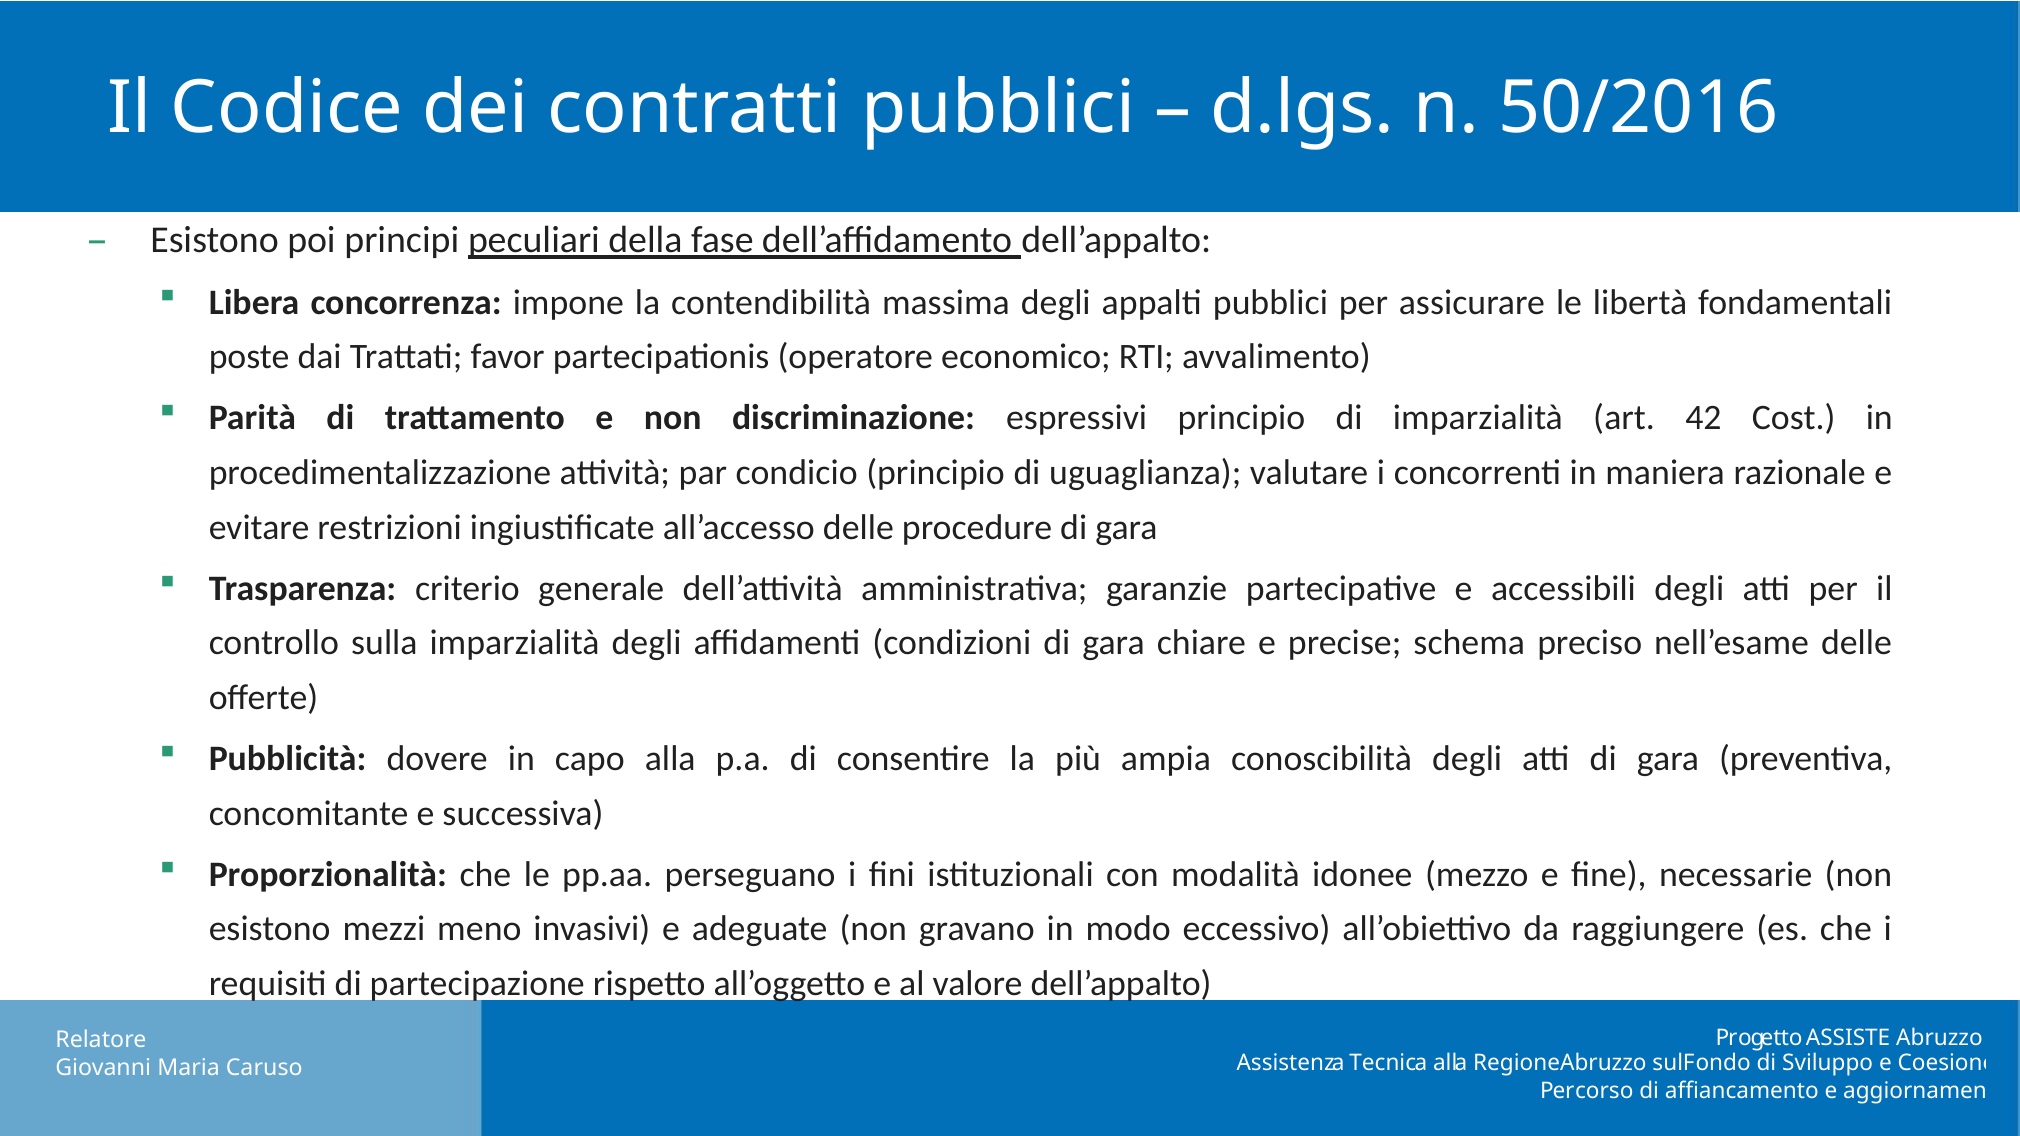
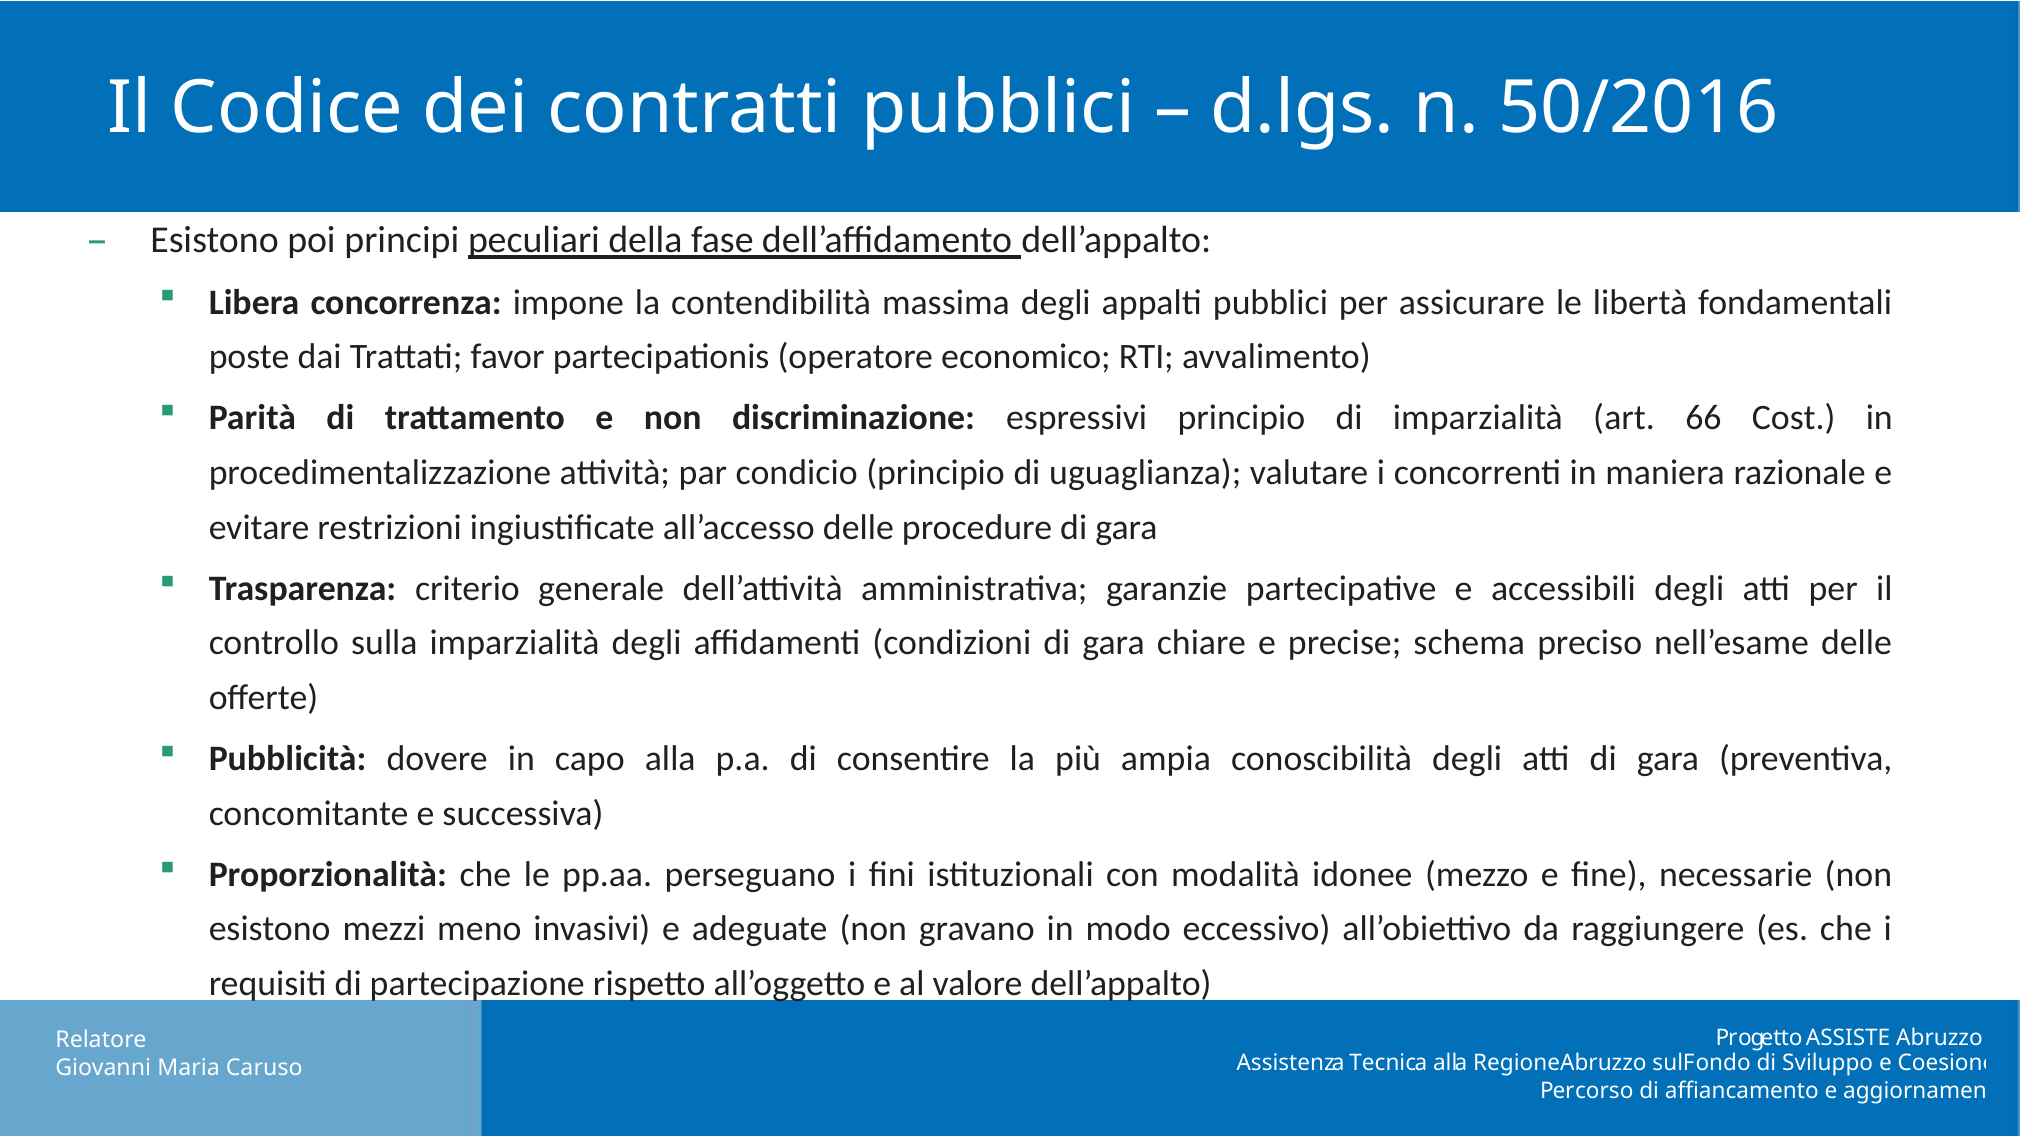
42: 42 -> 66
